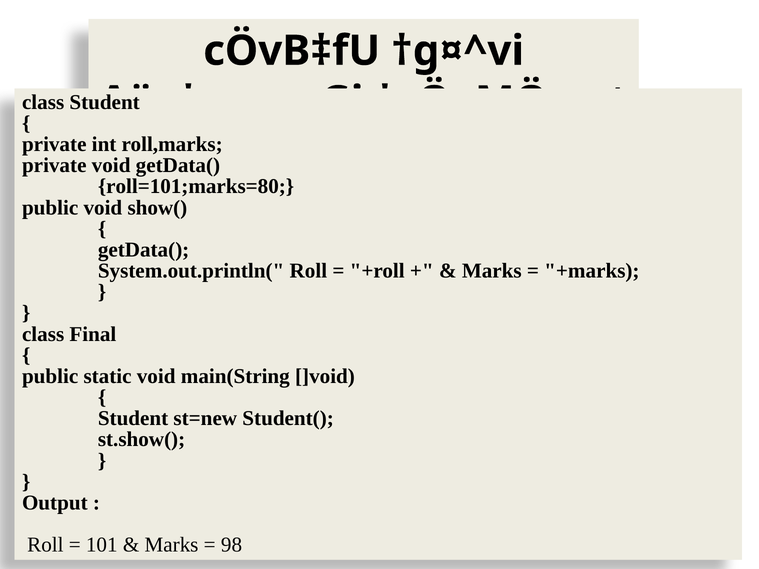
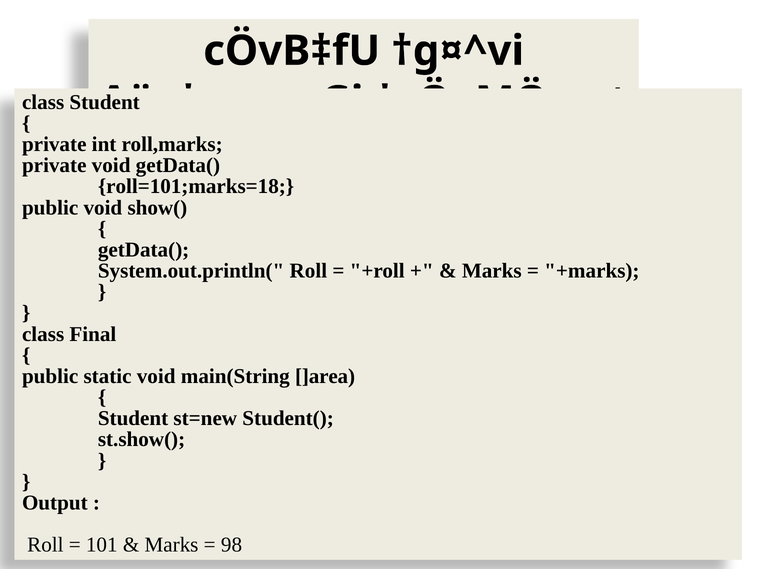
roll=101;marks=80: roll=101;marks=80 -> roll=101;marks=18
]void: ]void -> ]area
